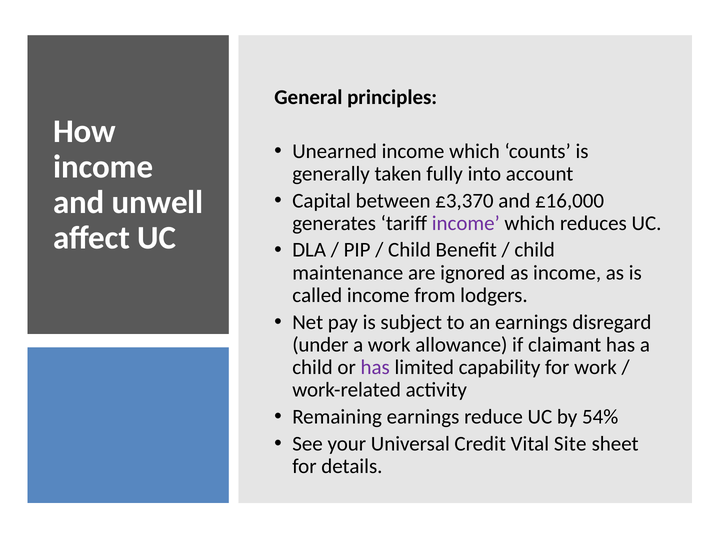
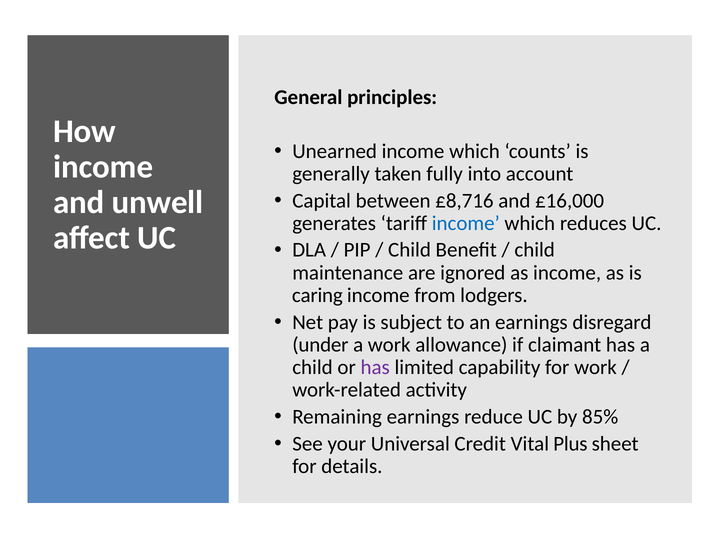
£3,370: £3,370 -> £8,716
income at (466, 223) colour: purple -> blue
called: called -> caring
54%: 54% -> 85%
Site: Site -> Plus
